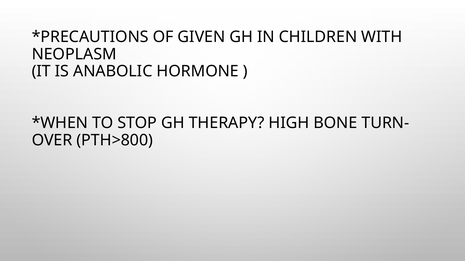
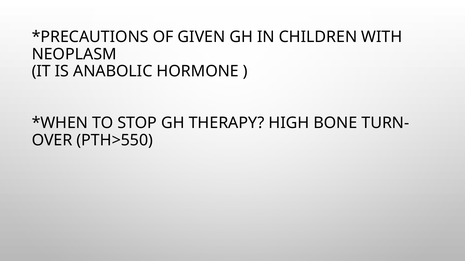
PTH>800: PTH>800 -> PTH>550
